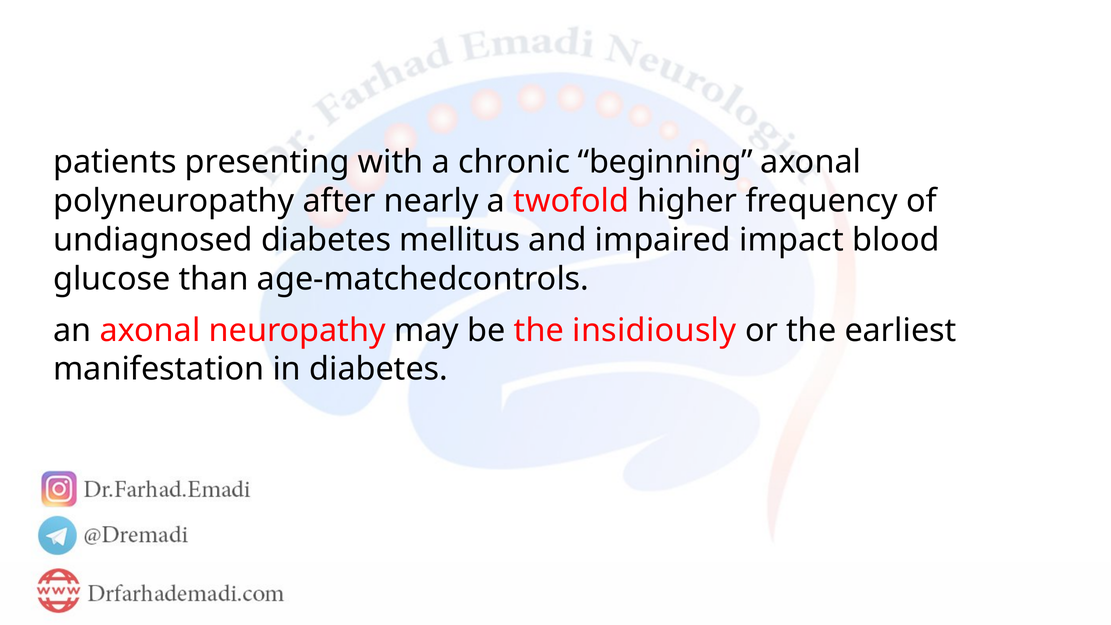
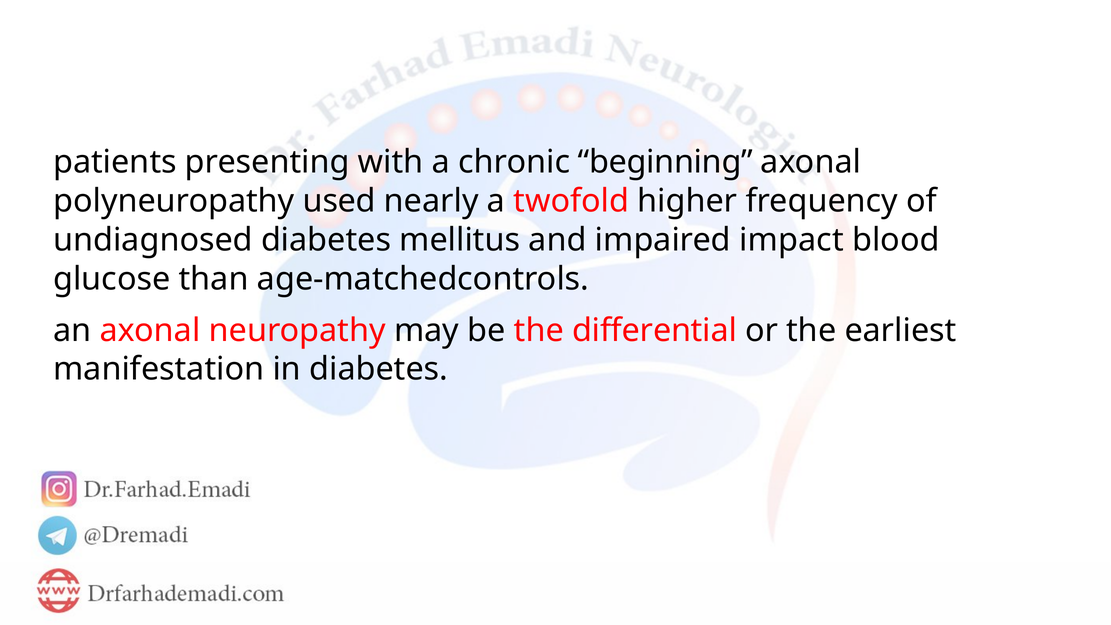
after: after -> used
insidiously: insidiously -> differential
